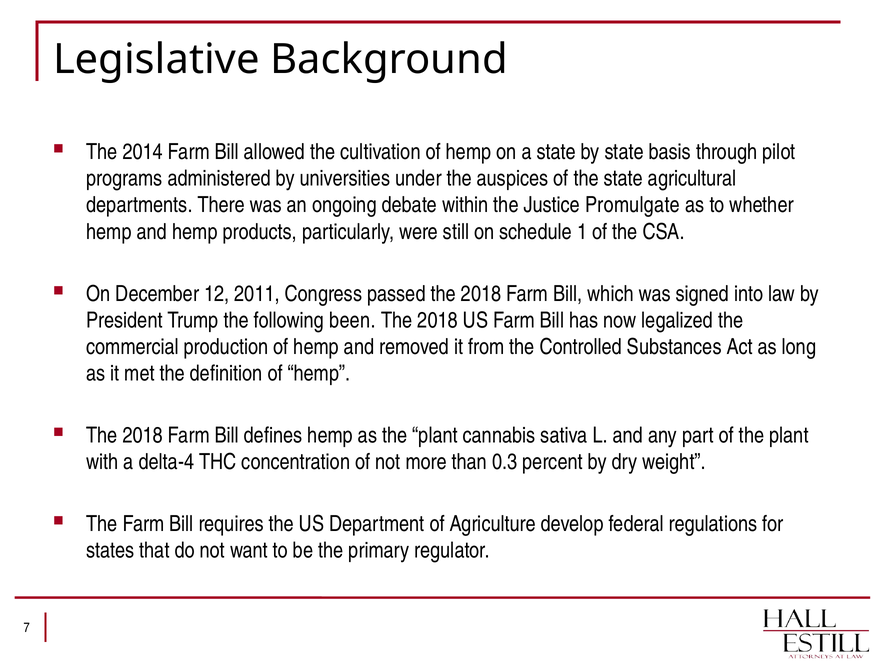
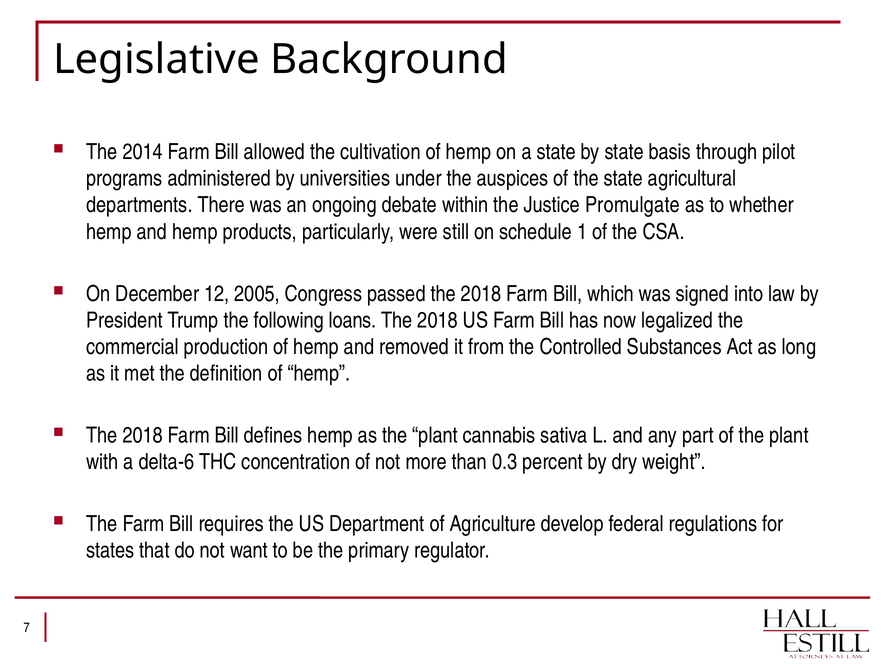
2011: 2011 -> 2005
been: been -> loans
delta-4: delta-4 -> delta-6
